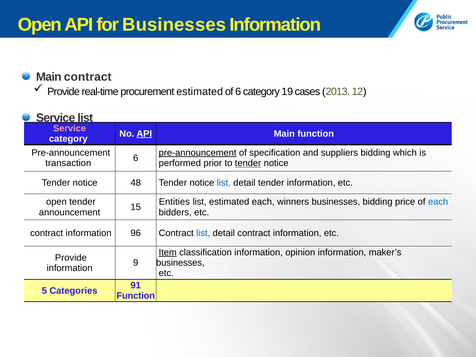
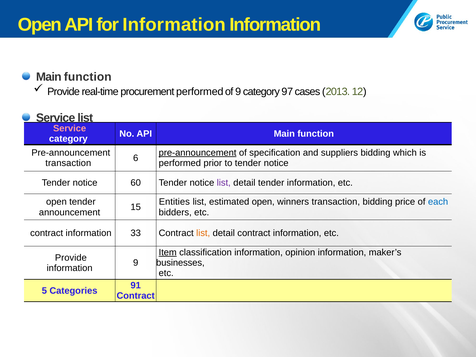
for Businesses: Businesses -> Information
contract at (88, 77): contract -> function
procurement estimated: estimated -> performed
of 6: 6 -> 9
19: 19 -> 97
API at (144, 134) underline: present -> none
tender at (248, 163) underline: present -> none
48: 48 -> 60
list at (224, 183) colour: blue -> purple
estimated each: each -> open
winners businesses: businesses -> transaction
96: 96 -> 33
list at (203, 233) colour: blue -> orange
Function at (136, 296): Function -> Contract
